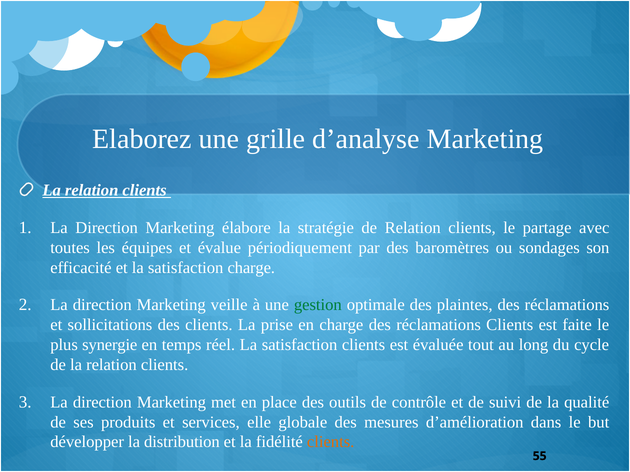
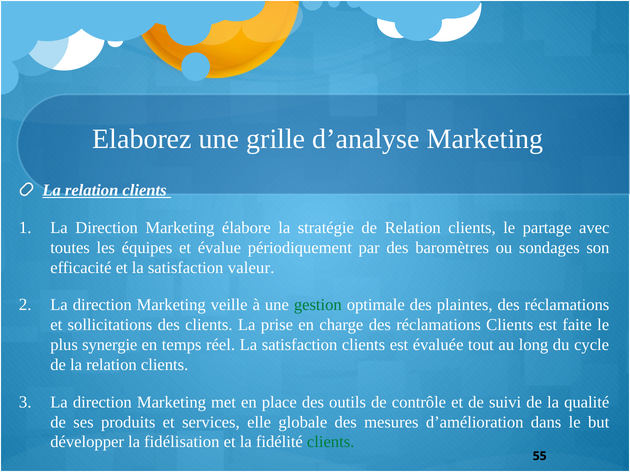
satisfaction charge: charge -> valeur
distribution: distribution -> fidélisation
clients at (331, 442) colour: orange -> green
